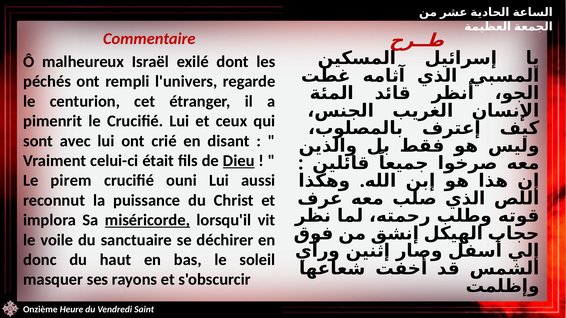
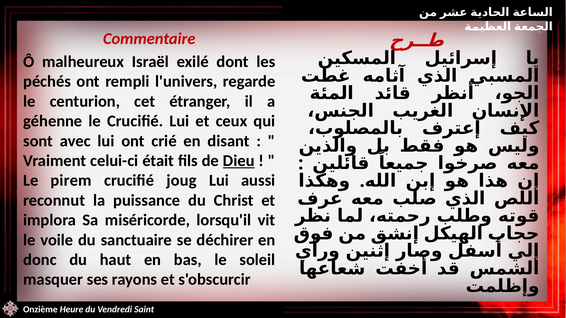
pimenrit: pimenrit -> géhenne
ouni: ouni -> joug
miséricorde underline: present -> none
